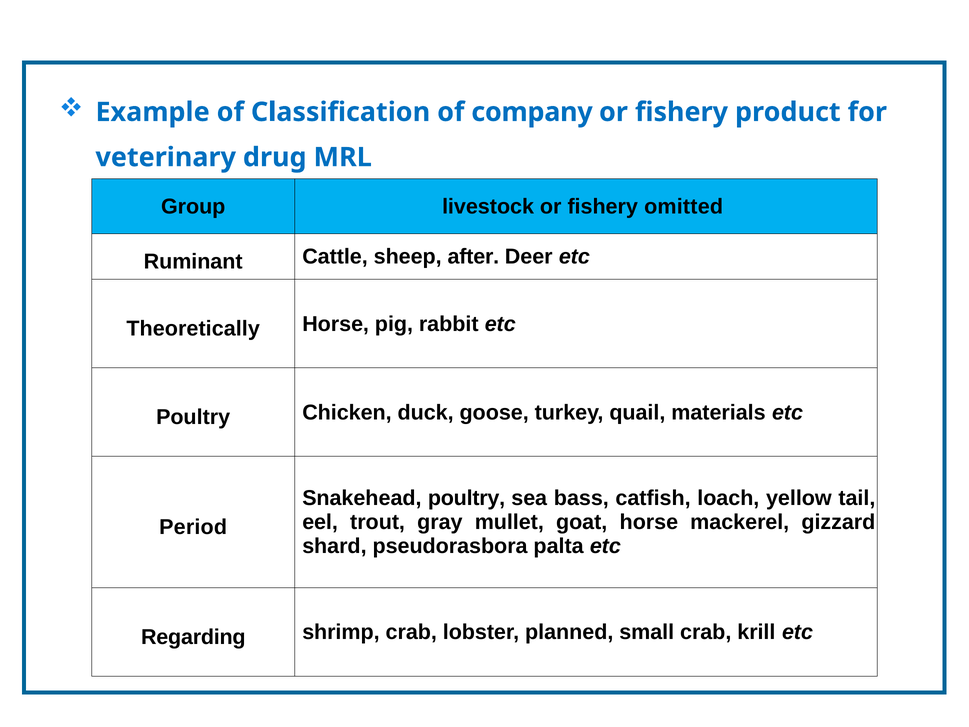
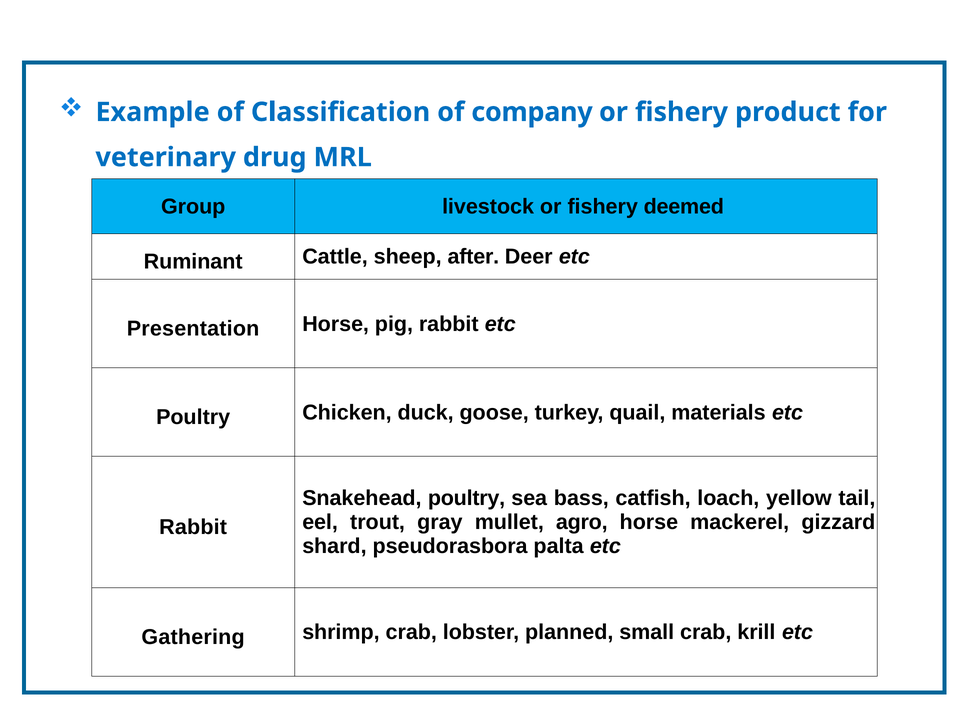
omitted: omitted -> deemed
Theoretically: Theoretically -> Presentation
goat: goat -> agro
Period at (193, 527): Period -> Rabbit
Regarding: Regarding -> Gathering
